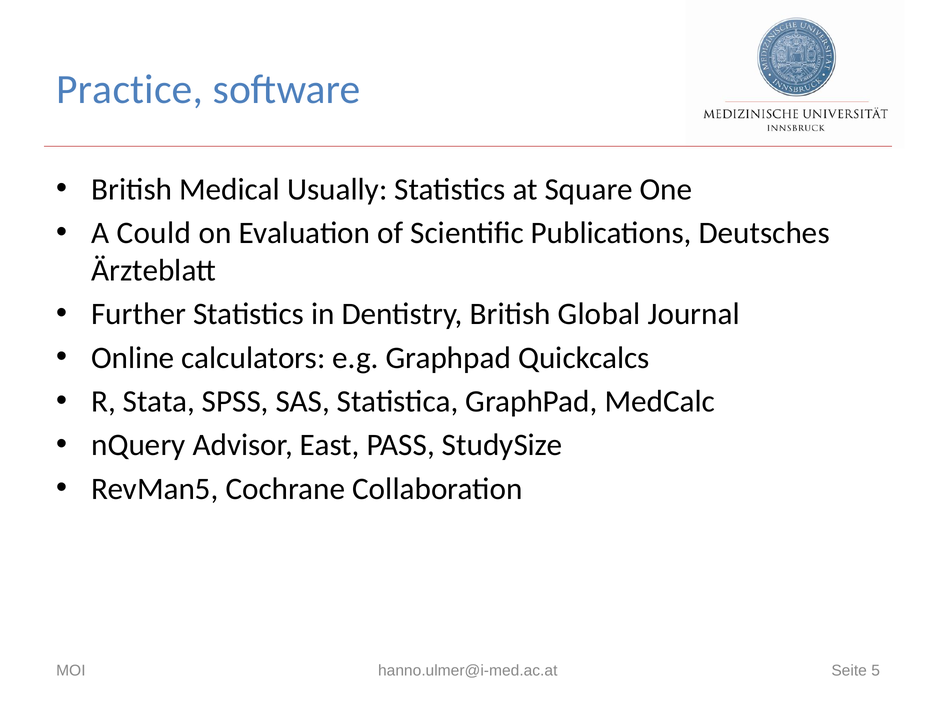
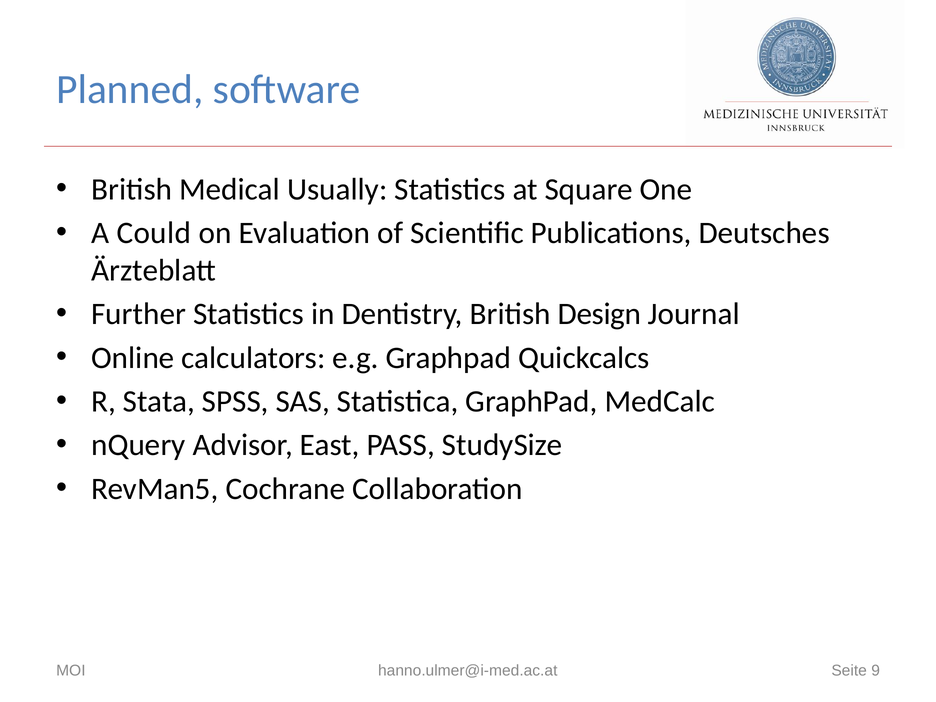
Practice: Practice -> Planned
Global: Global -> Design
5: 5 -> 9
